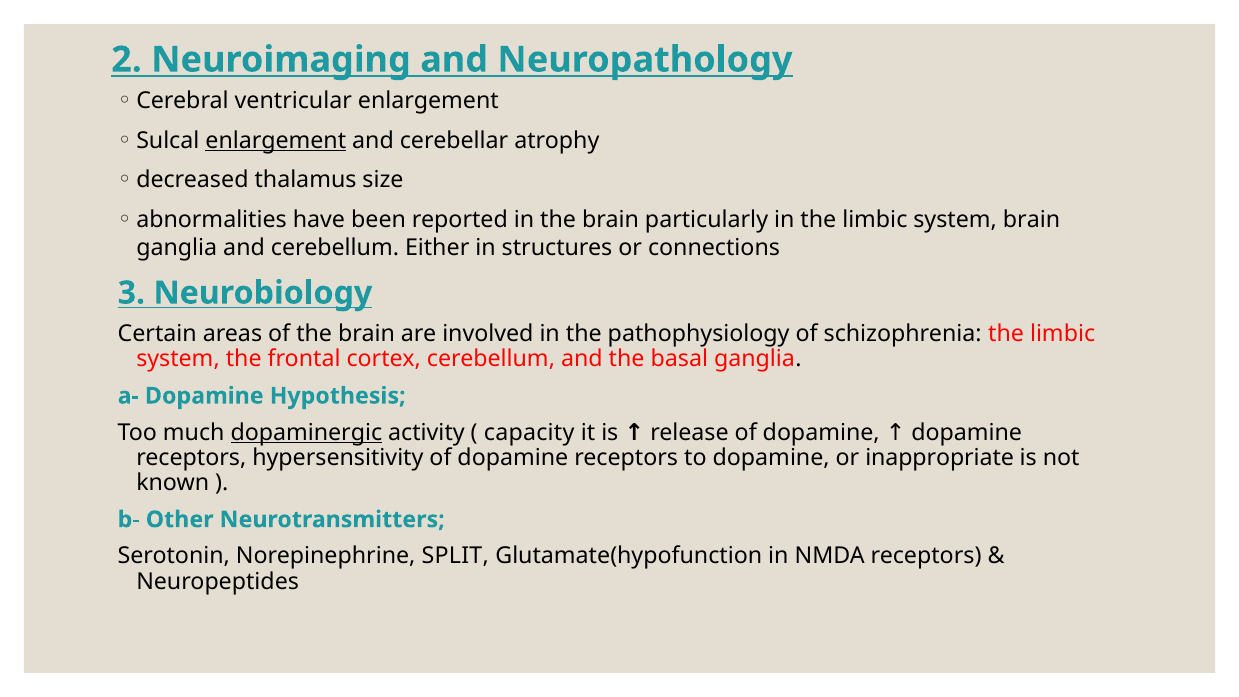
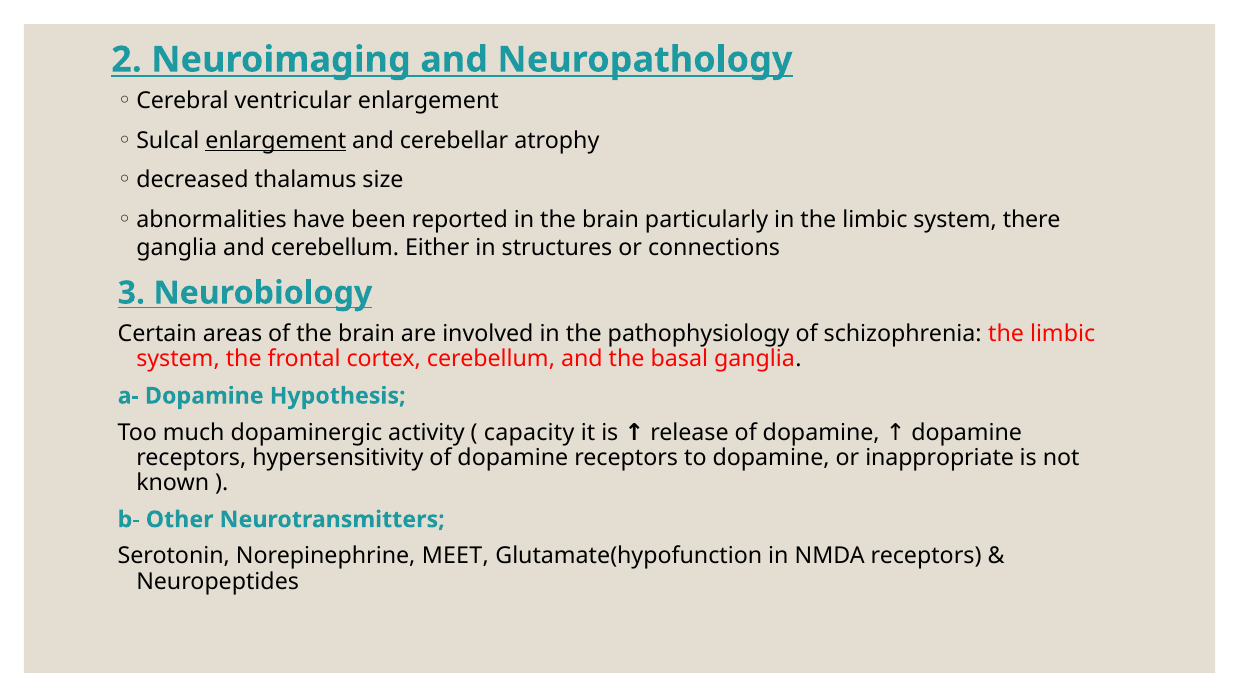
system brain: brain -> there
dopaminergic underline: present -> none
SPLIT: SPLIT -> MEET
